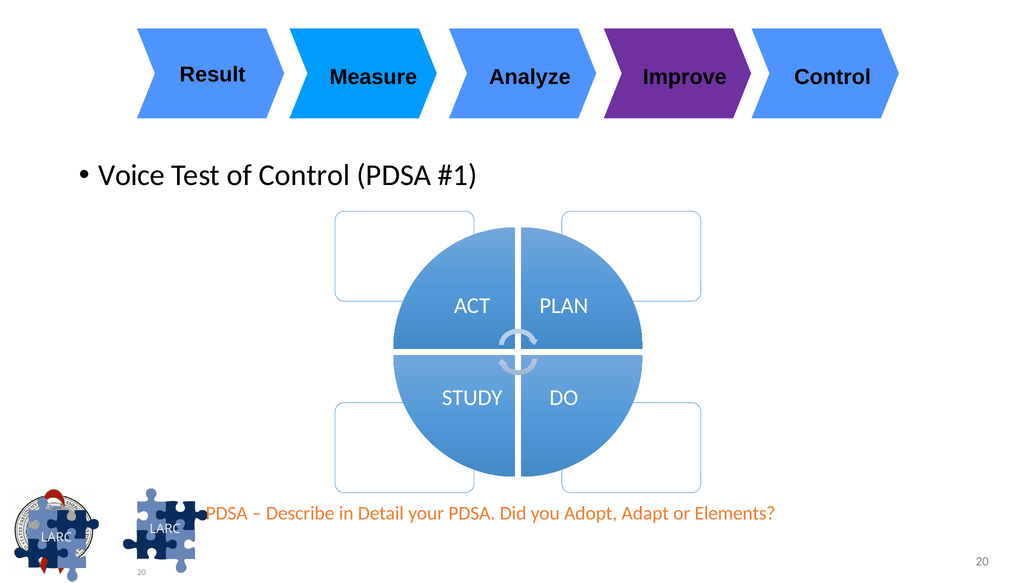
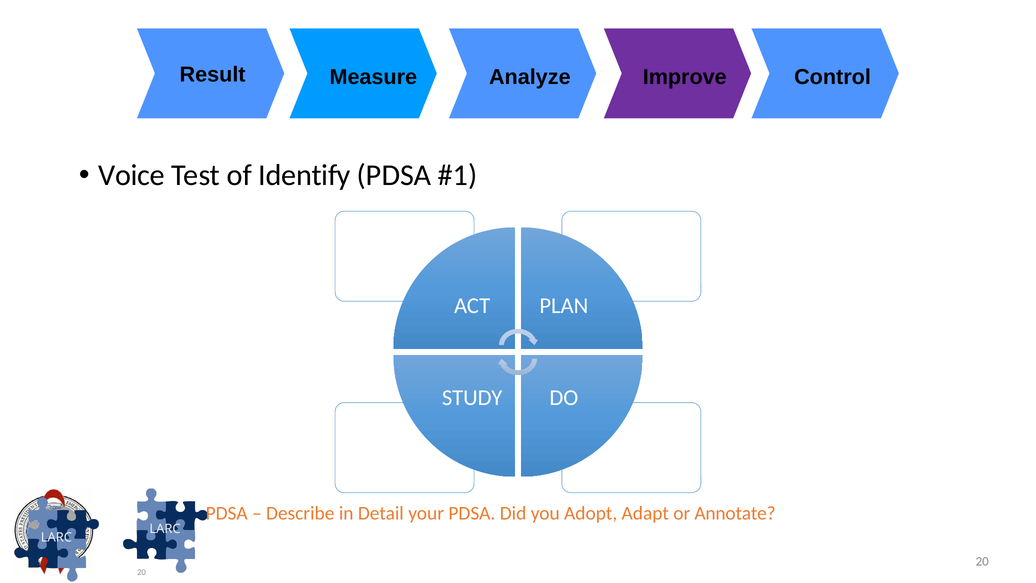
of Control: Control -> Identify
Elements: Elements -> Annotate
